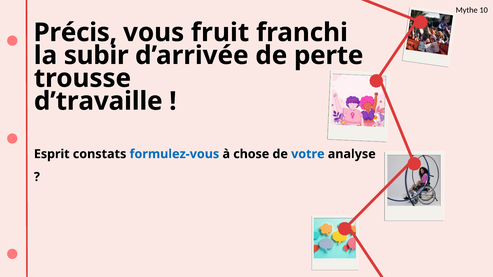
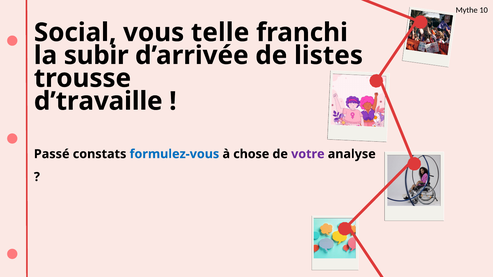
Précis: Précis -> Social
fruit: fruit -> telle
perte: perte -> listes
Esprit: Esprit -> Passé
votre colour: blue -> purple
